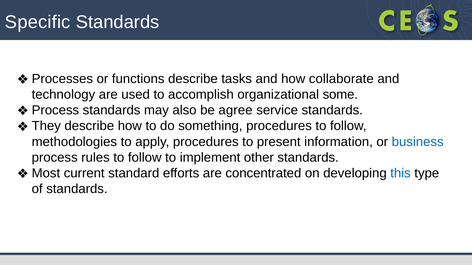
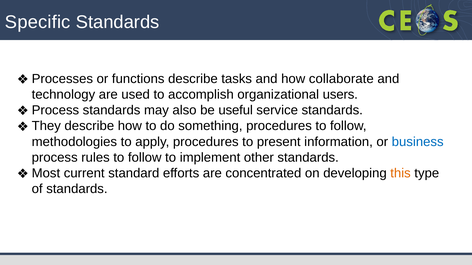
some: some -> users
agree: agree -> useful
this colour: blue -> orange
